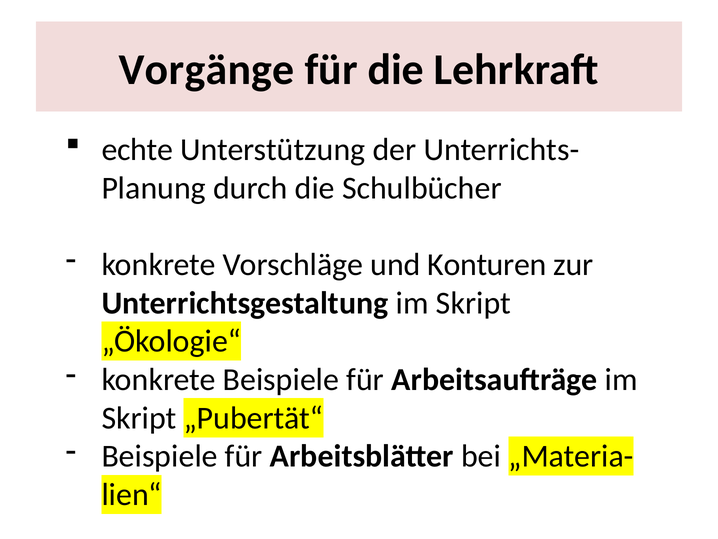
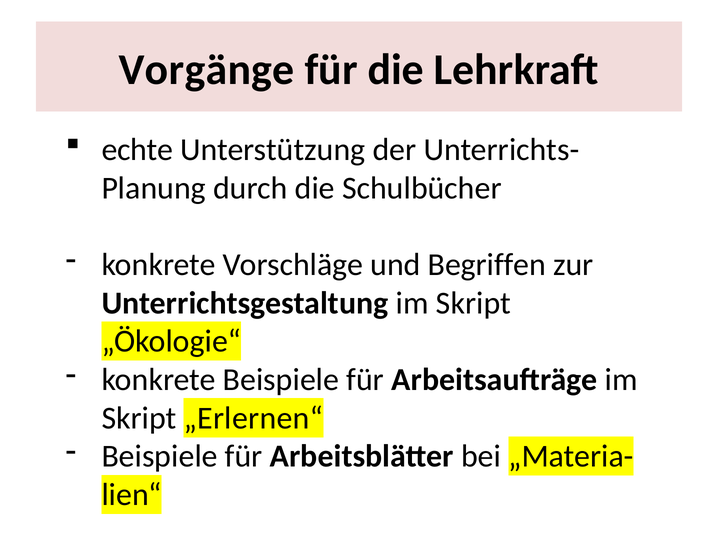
Konturen: Konturen -> Begriffen
„Pubertät“: „Pubertät“ -> „Erlernen“
